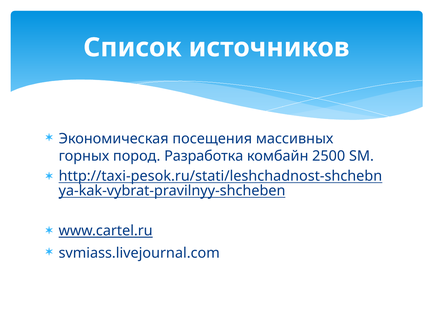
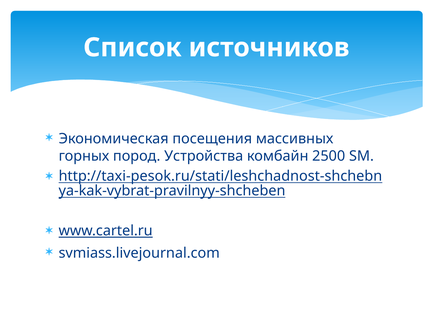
Разработка: Разработка -> Устройства
